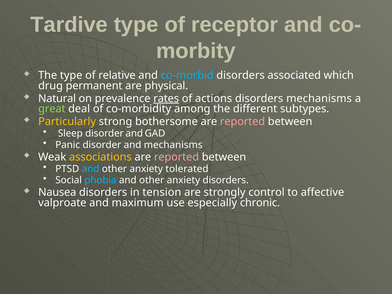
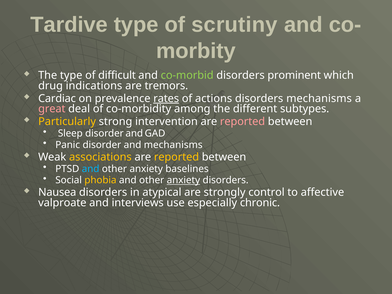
receptor: receptor -> scrutiny
relative: relative -> difficult
co-morbid colour: light blue -> light green
associated: associated -> prominent
permanent: permanent -> indications
physical: physical -> tremors
Natural: Natural -> Cardiac
great colour: light green -> pink
bothersome: bothersome -> intervention
reported at (176, 157) colour: pink -> yellow
tolerated: tolerated -> baselines
phobia colour: light blue -> yellow
anxiety at (183, 180) underline: none -> present
tension: tension -> atypical
maximum: maximum -> interviews
